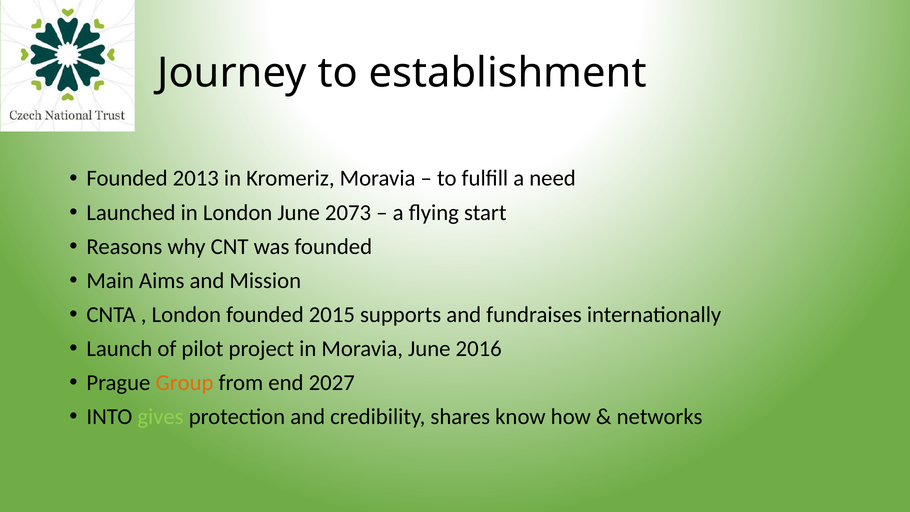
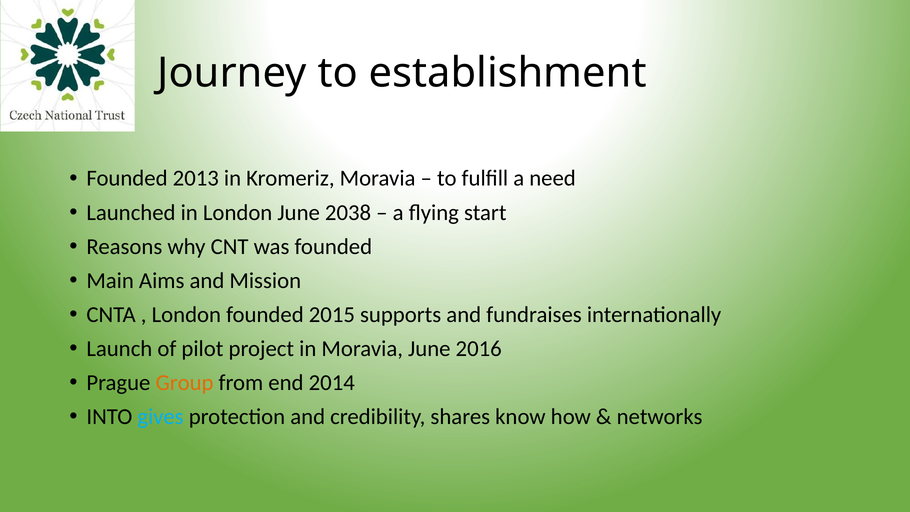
2073: 2073 -> 2038
2027: 2027 -> 2014
gives colour: light green -> light blue
